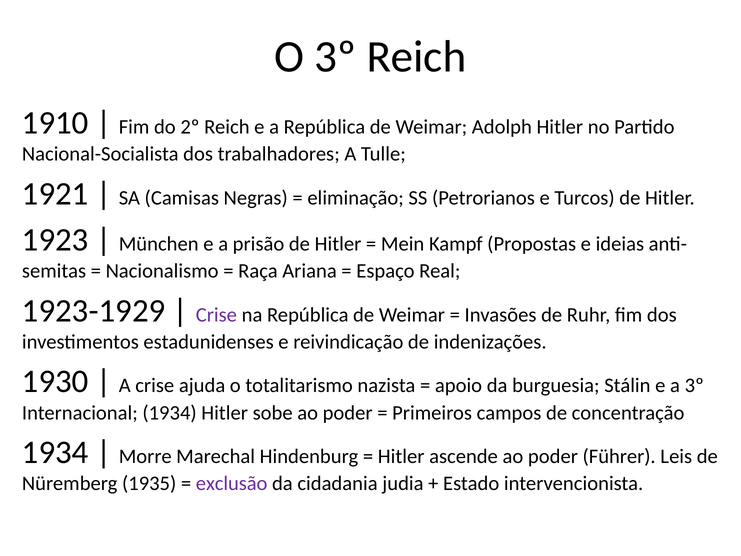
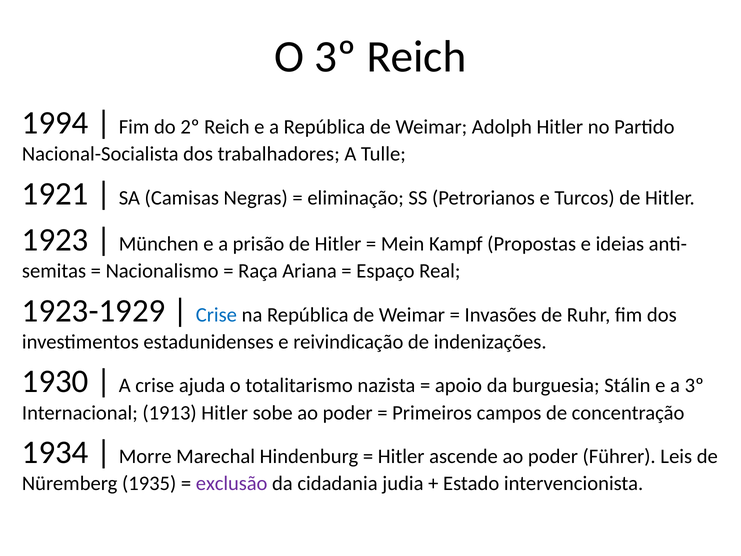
1910: 1910 -> 1994
Crise at (216, 315) colour: purple -> blue
Internacional 1934: 1934 -> 1913
